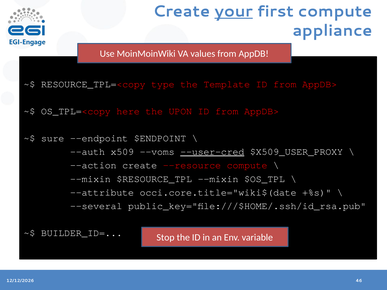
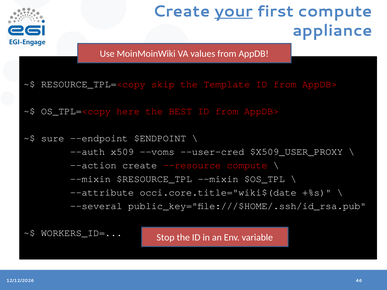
type: type -> skip
UPON: UPON -> BEST
--user-cred underline: present -> none
BUILDER_ID=: BUILDER_ID= -> WORKERS_ID=
